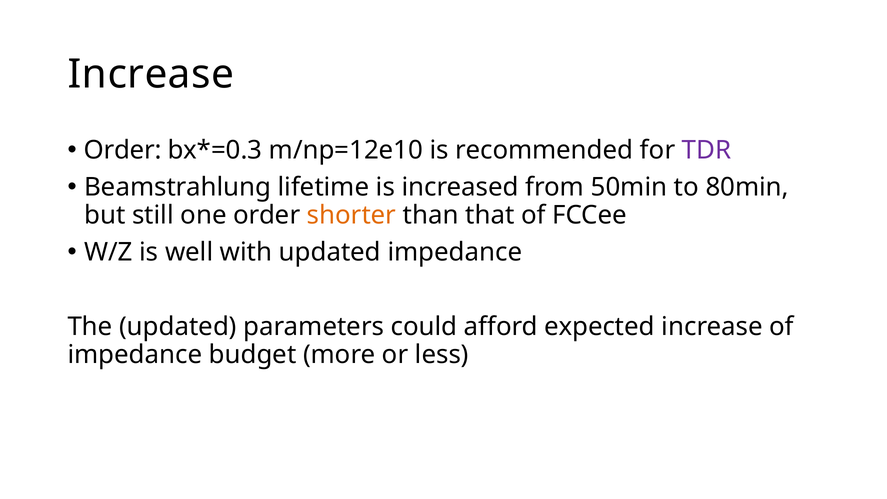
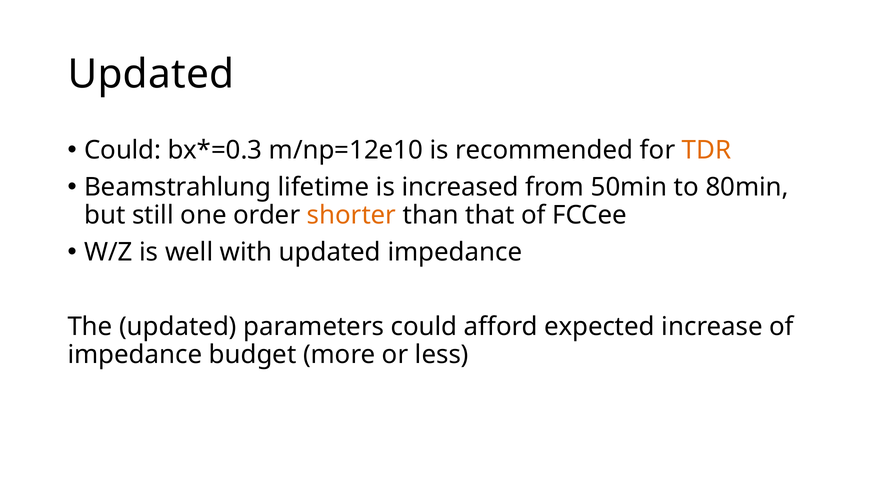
Increase at (151, 75): Increase -> Updated
Order at (123, 150): Order -> Could
TDR colour: purple -> orange
